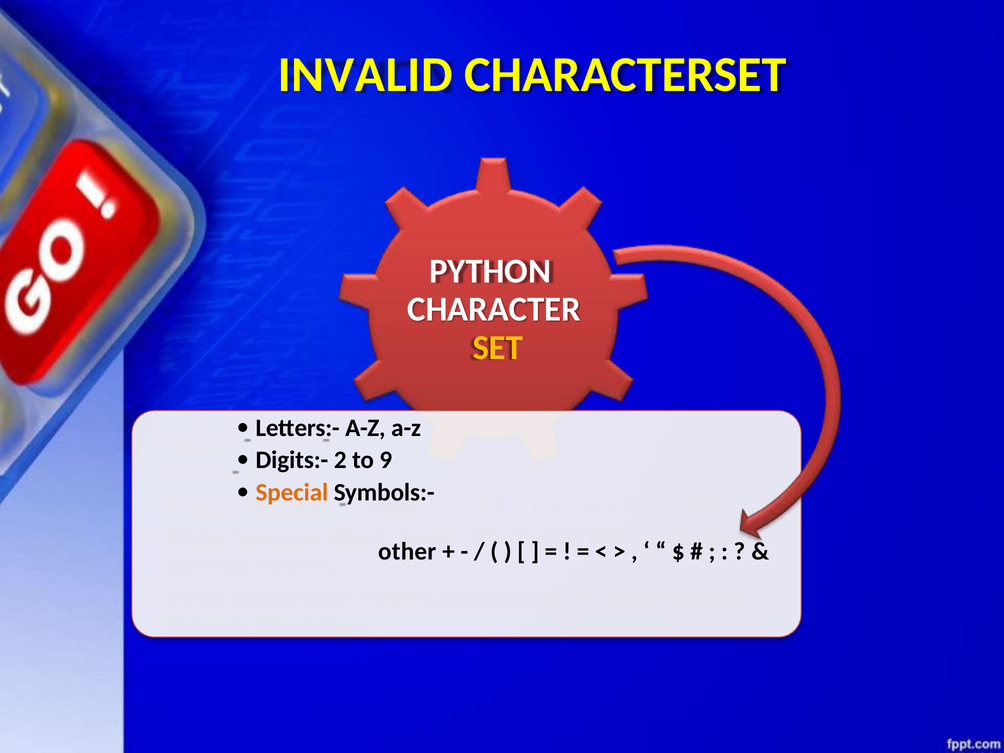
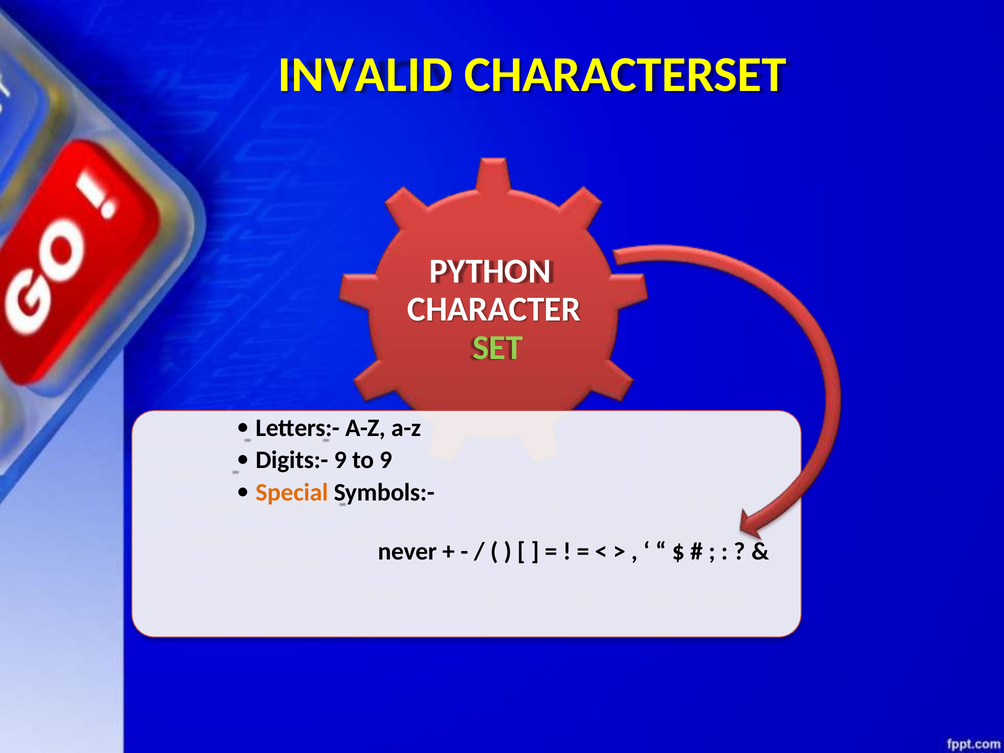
SET colour: yellow -> light green
Digits:- 2: 2 -> 9
other: other -> never
